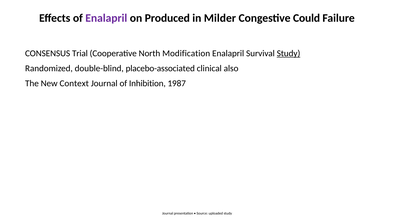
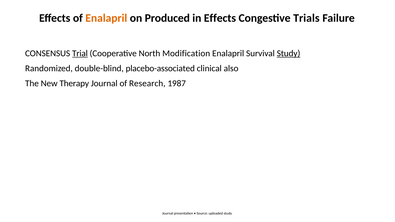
Enalapril at (106, 18) colour: purple -> orange
in Milder: Milder -> Effects
Could: Could -> Trials
Trial underline: none -> present
Context: Context -> Therapy
Inhibition: Inhibition -> Research
